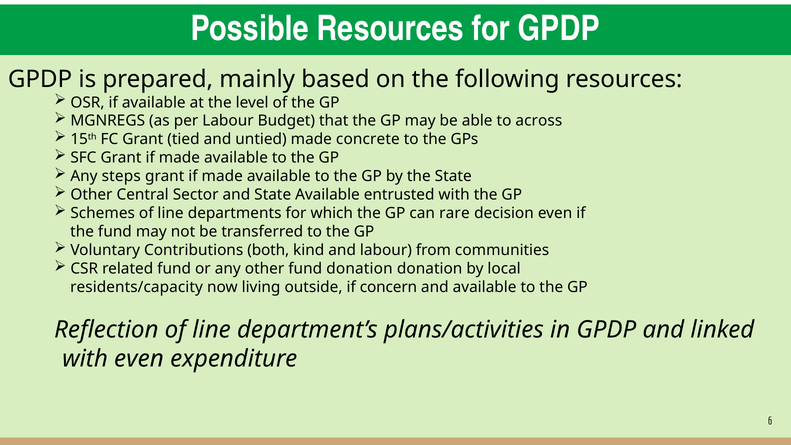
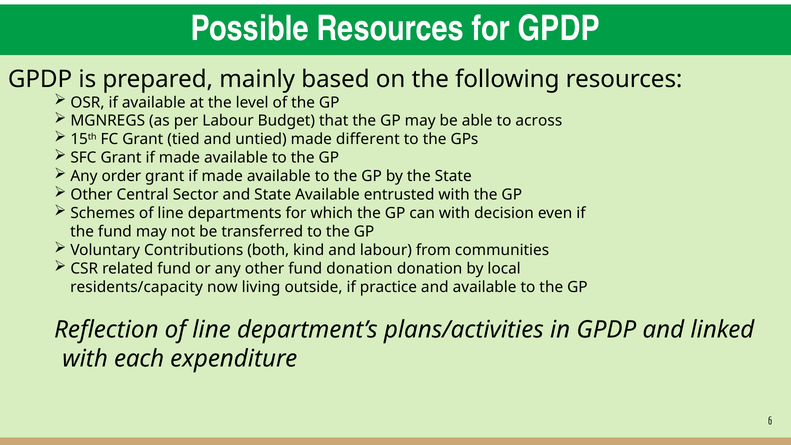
concrete: concrete -> different
steps: steps -> order
can rare: rare -> with
concern: concern -> practice
with even: even -> each
